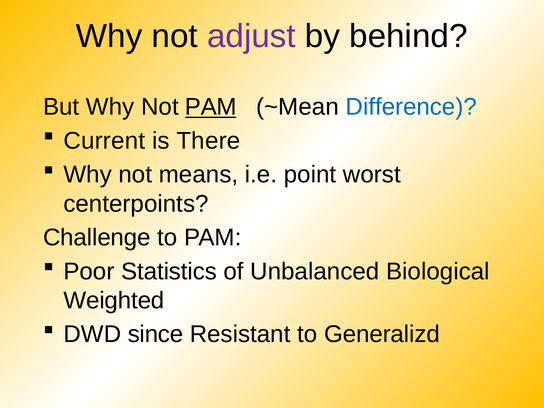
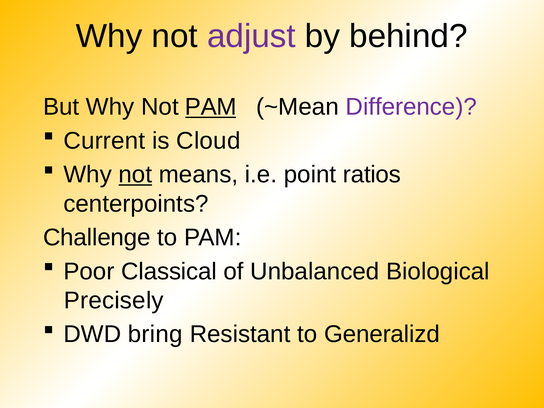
Difference colour: blue -> purple
There: There -> Cloud
not at (135, 175) underline: none -> present
worst: worst -> ratios
Statistics: Statistics -> Classical
Weighted: Weighted -> Precisely
since: since -> bring
